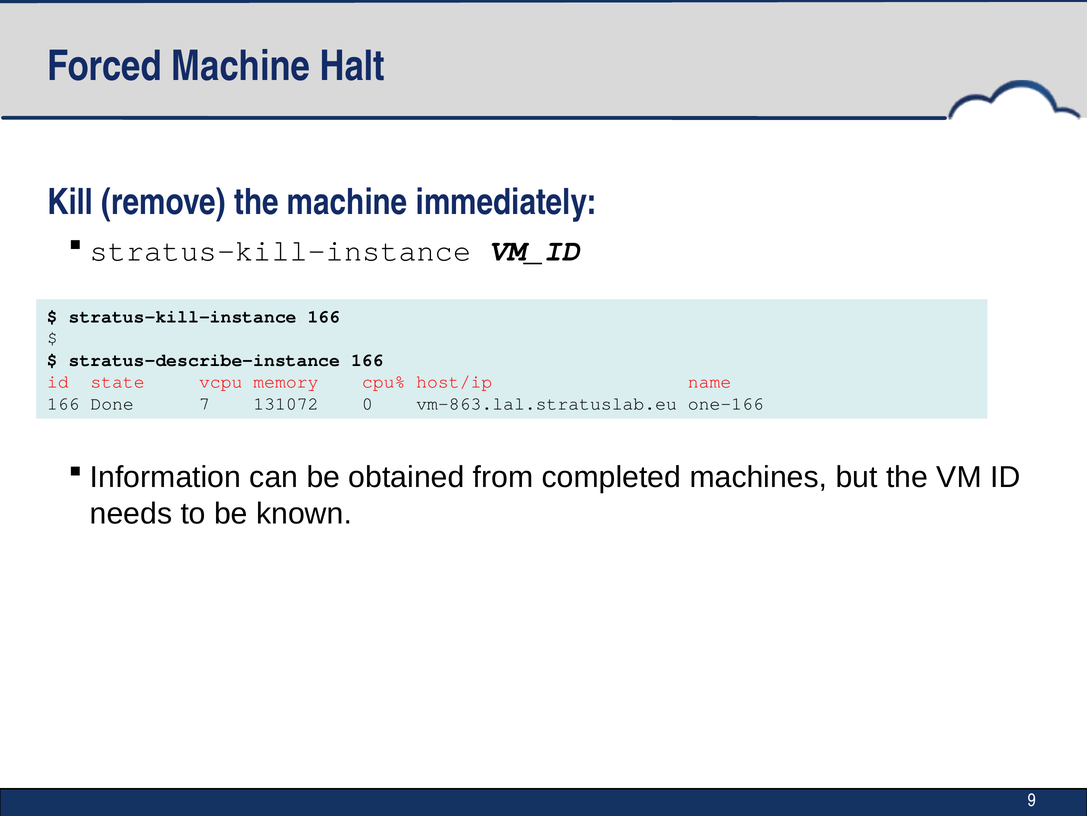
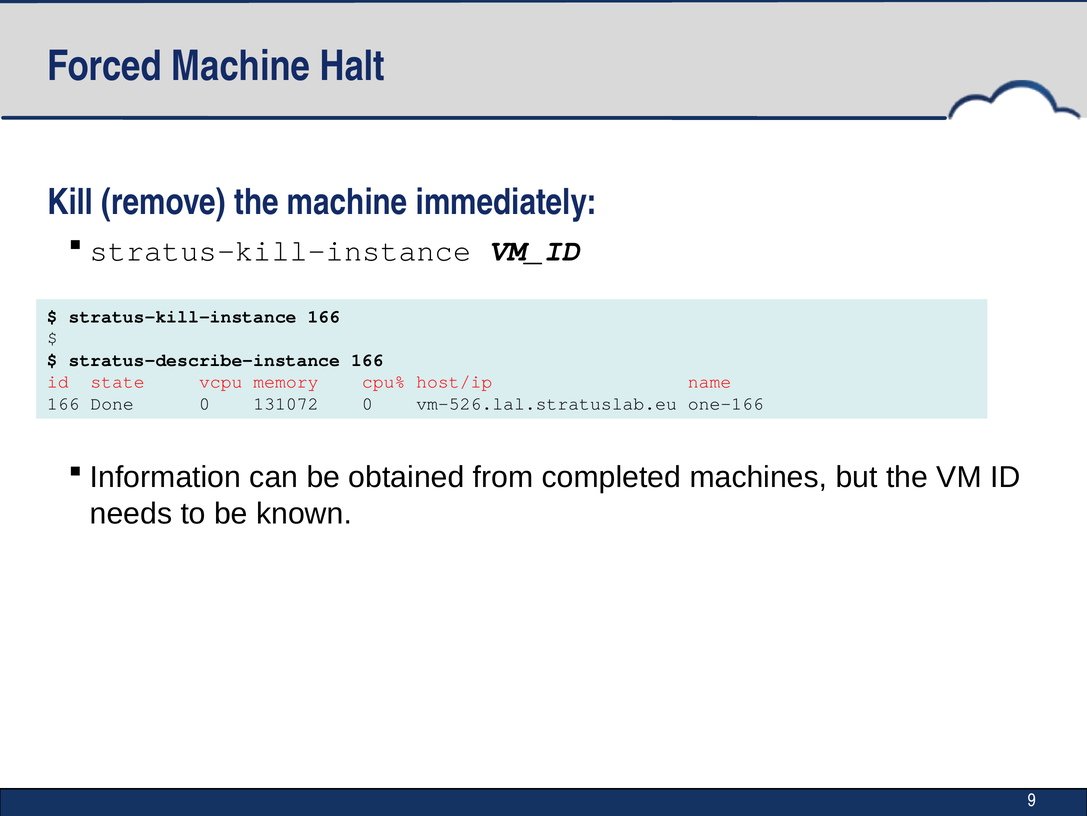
Done 7: 7 -> 0
vm-863.lal.stratuslab.eu: vm-863.lal.stratuslab.eu -> vm-526.lal.stratuslab.eu
